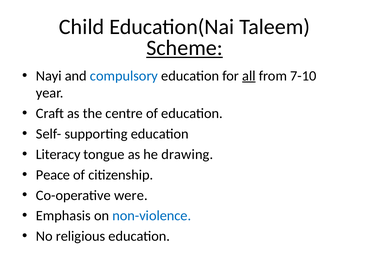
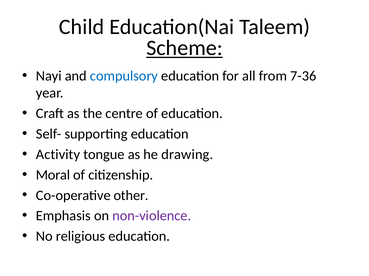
all underline: present -> none
7-10: 7-10 -> 7-36
Literacy: Literacy -> Activity
Peace: Peace -> Moral
were: were -> other
non-violence colour: blue -> purple
